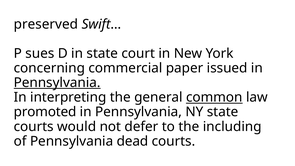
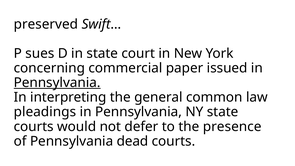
common underline: present -> none
promoted: promoted -> pleadings
including: including -> presence
